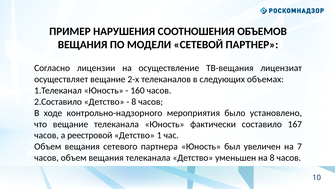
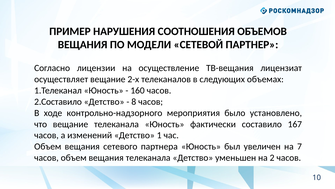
реестровой: реестровой -> изменений
на 8: 8 -> 2
